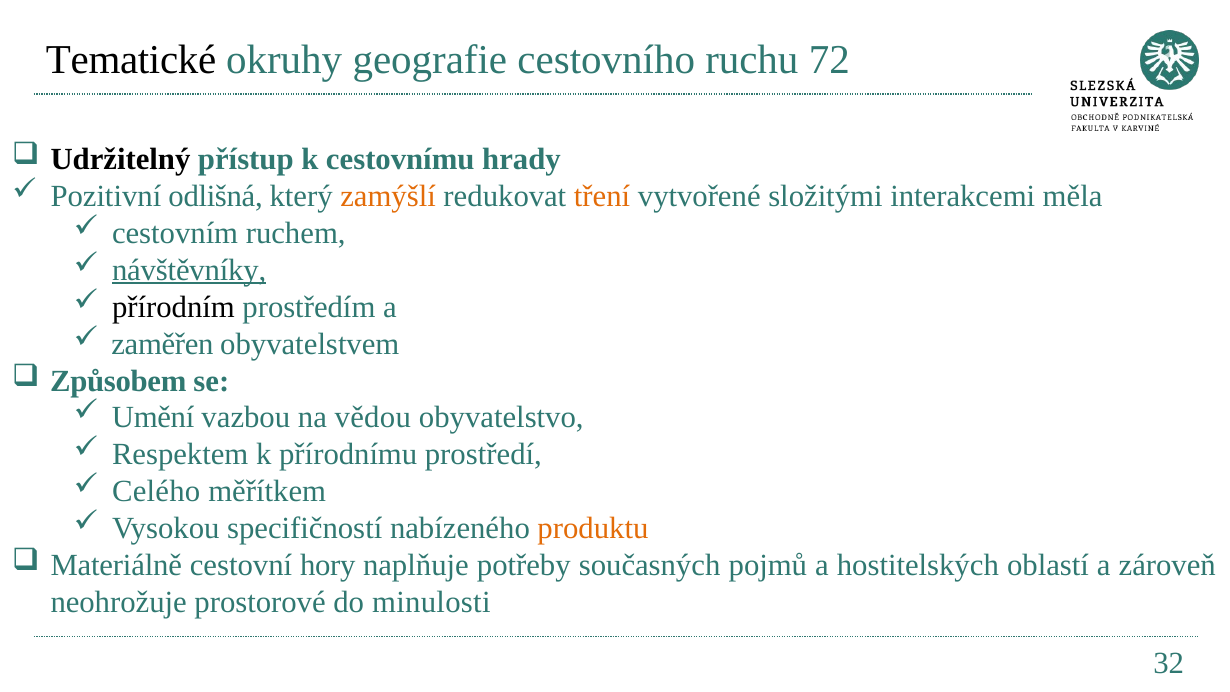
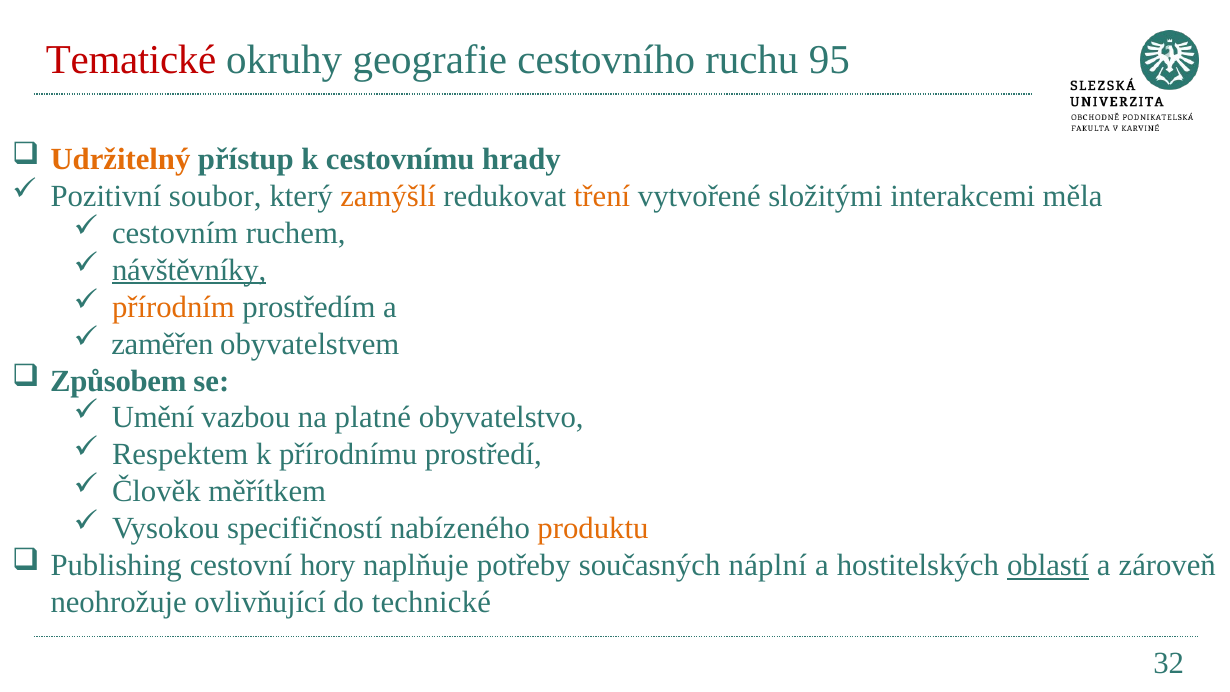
Tematické colour: black -> red
72: 72 -> 95
Udržitelný colour: black -> orange
odlišná: odlišná -> soubor
přírodním colour: black -> orange
vědou: vědou -> platné
Celého: Celého -> Člověk
Materiálně: Materiálně -> Publishing
pojmů: pojmů -> náplní
oblastí underline: none -> present
prostorové: prostorové -> ovlivňující
minulosti: minulosti -> technické
